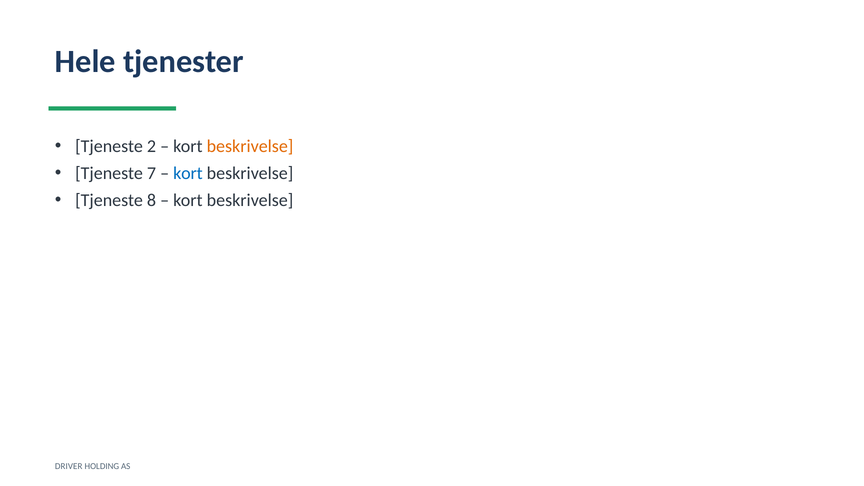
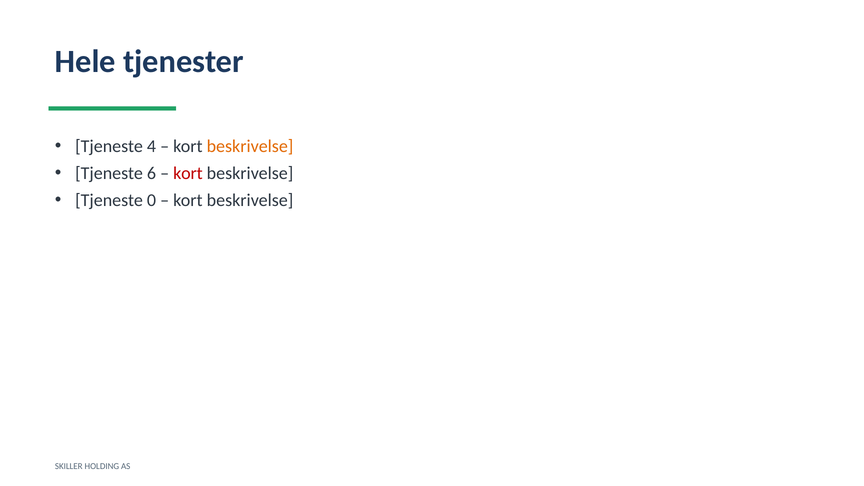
2: 2 -> 4
7: 7 -> 6
kort at (188, 173) colour: blue -> red
8: 8 -> 0
DRIVER: DRIVER -> SKILLER
